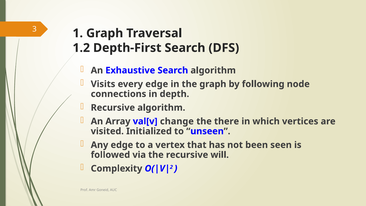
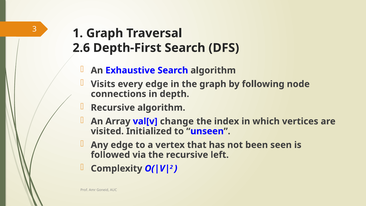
1.2: 1.2 -> 2.6
there: there -> index
will: will -> left
